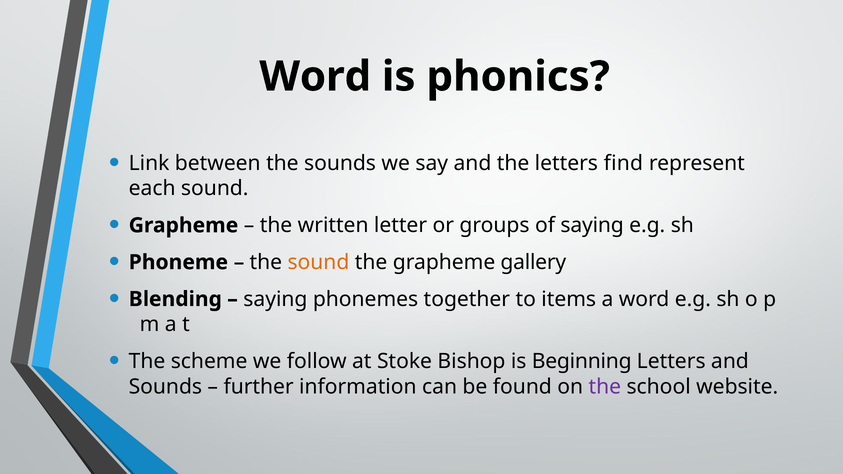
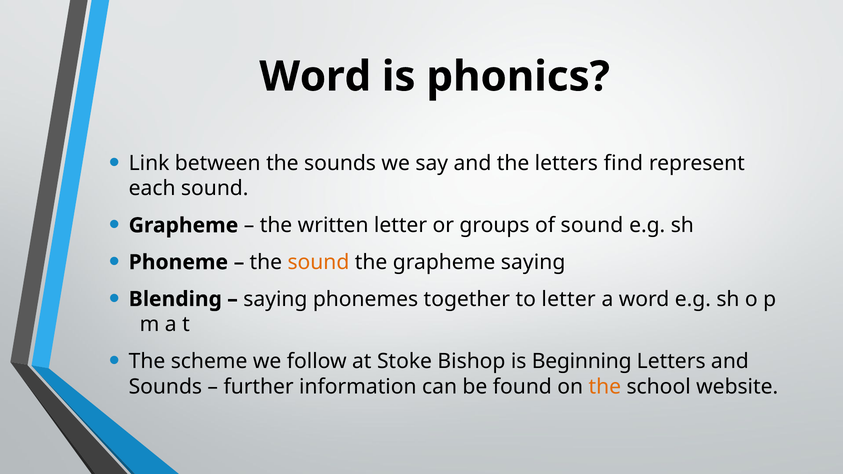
of saying: saying -> sound
grapheme gallery: gallery -> saying
to items: items -> letter
the at (605, 387) colour: purple -> orange
